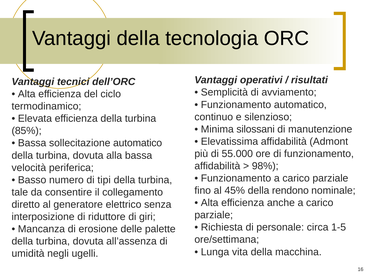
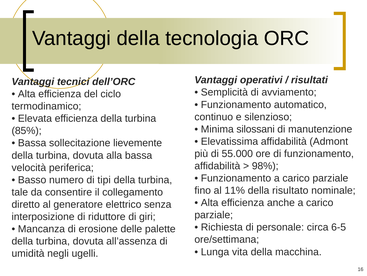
sollecitazione automatico: automatico -> lievemente
45%: 45% -> 11%
rendono: rendono -> risultato
1-5: 1-5 -> 6-5
